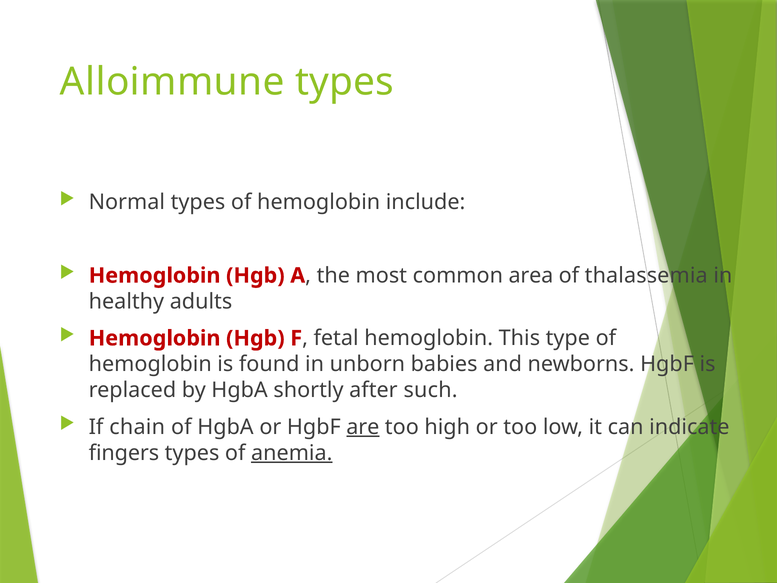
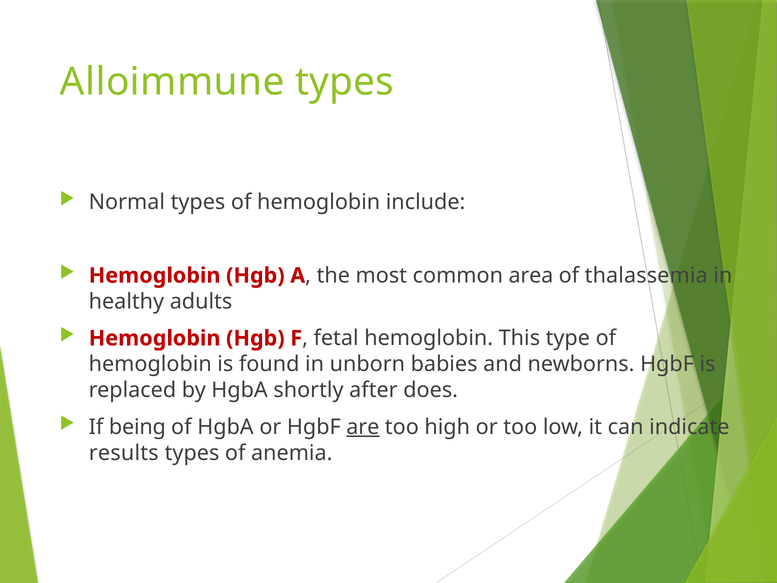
such: such -> does
chain: chain -> being
fingers: fingers -> results
anemia underline: present -> none
